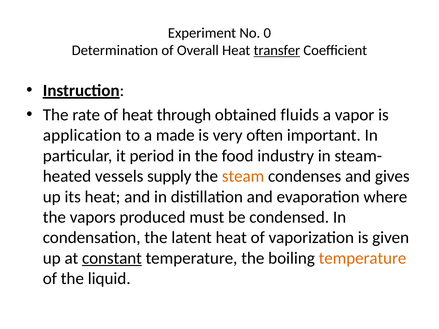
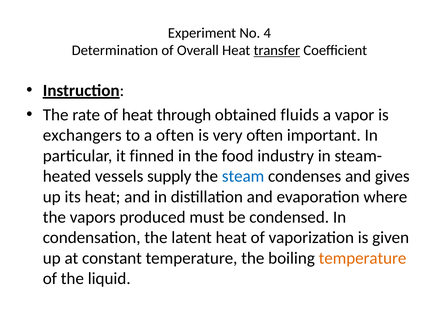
0: 0 -> 4
application: application -> exchangers
a made: made -> often
period: period -> finned
steam colour: orange -> blue
constant underline: present -> none
